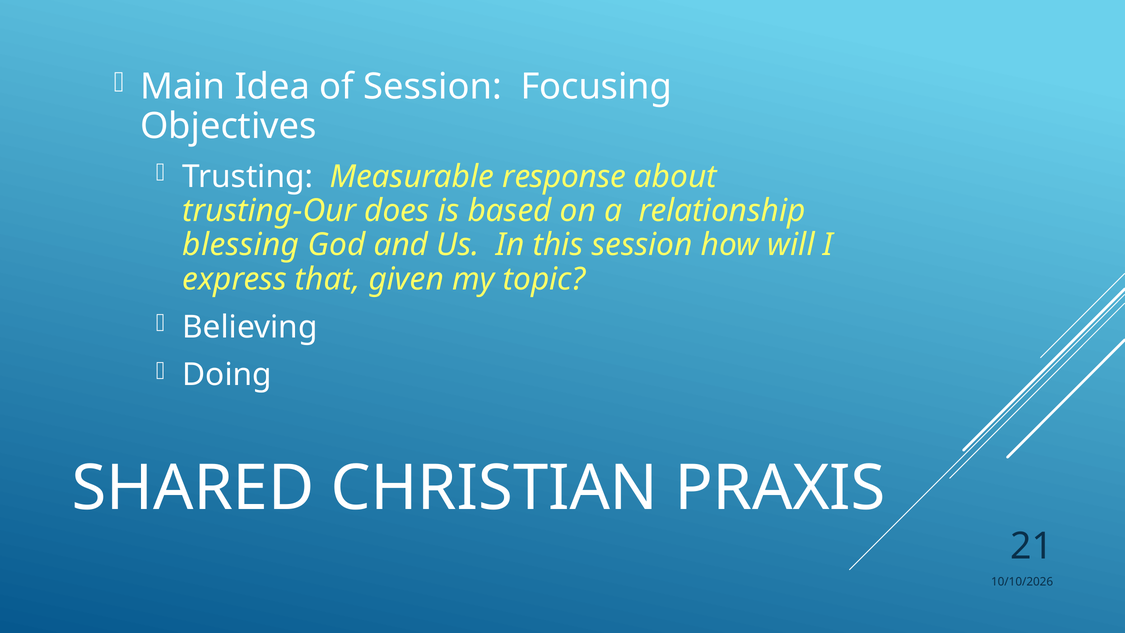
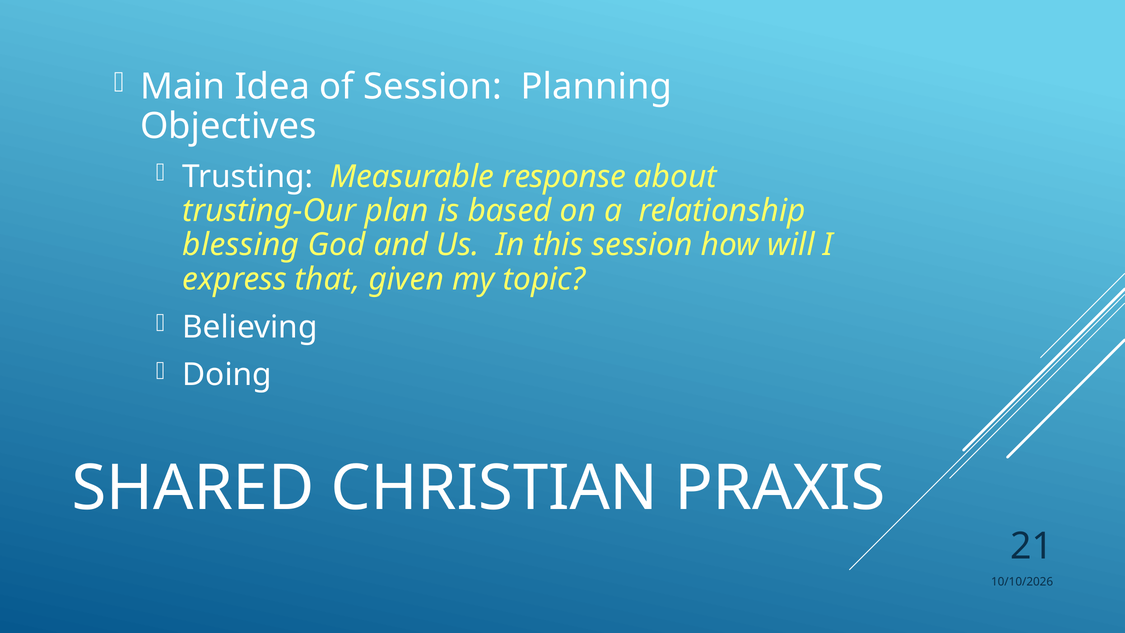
Focusing: Focusing -> Planning
does: does -> plan
